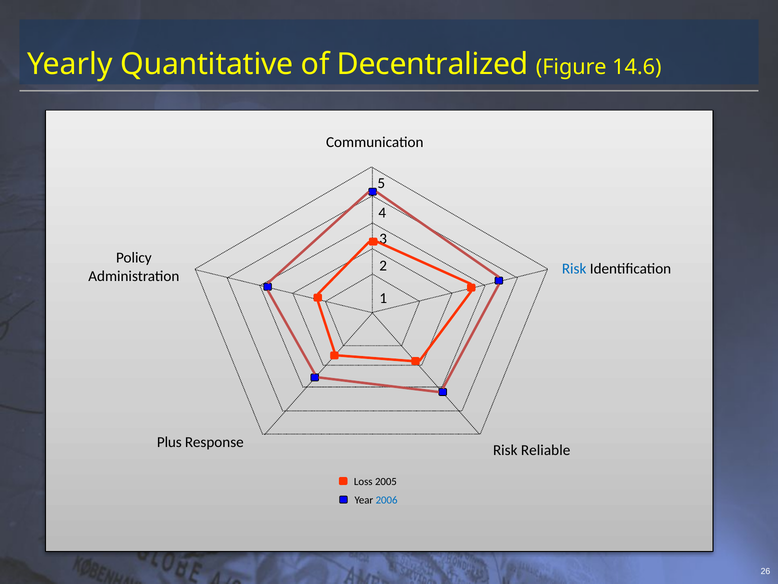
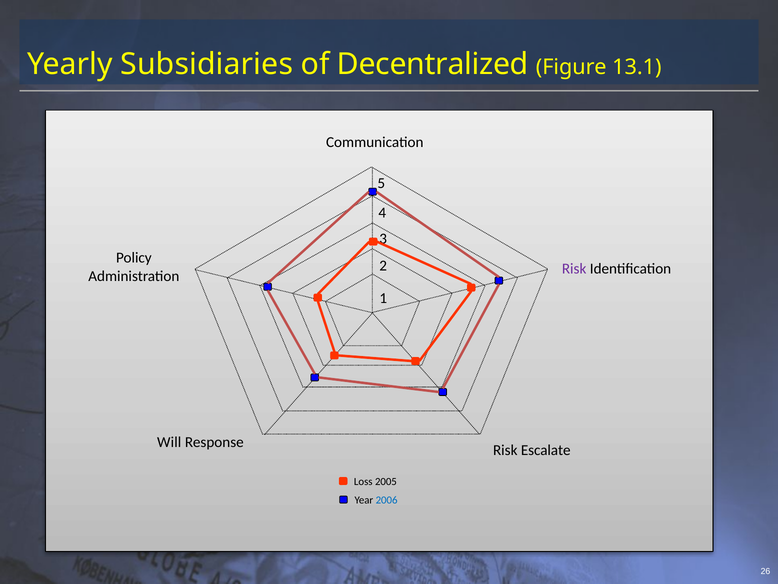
Quantitative: Quantitative -> Subsidiaries
14.6: 14.6 -> 13.1
Risk at (574, 269) colour: blue -> purple
Plus: Plus -> Will
Reliable: Reliable -> Escalate
